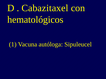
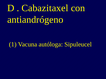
hematológicos: hematológicos -> antiandrógeno
